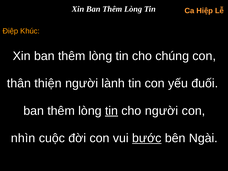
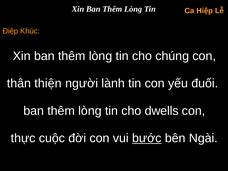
tin at (112, 111) underline: present -> none
cho người: người -> dwells
nhìn: nhìn -> thực
